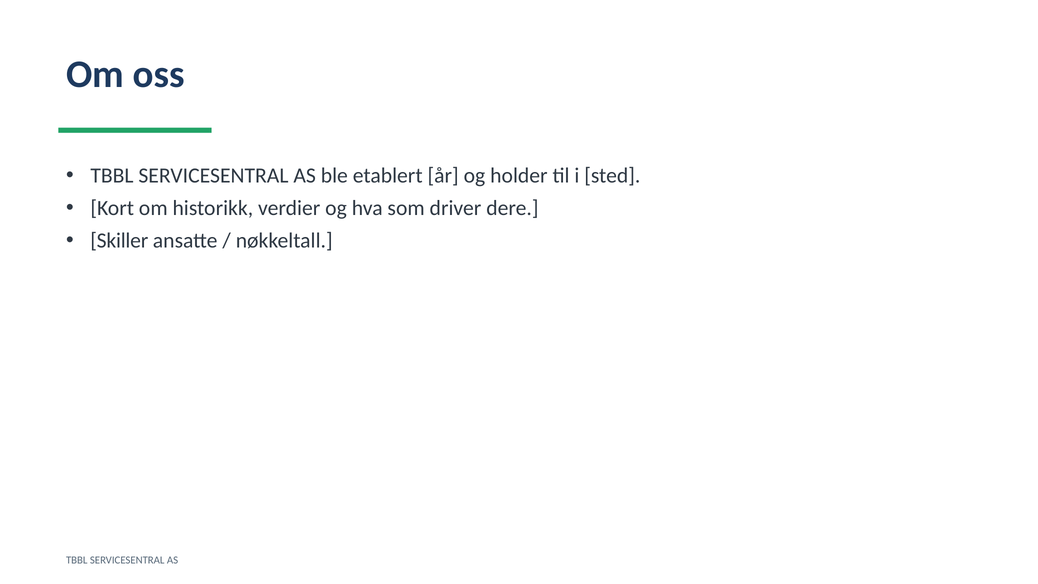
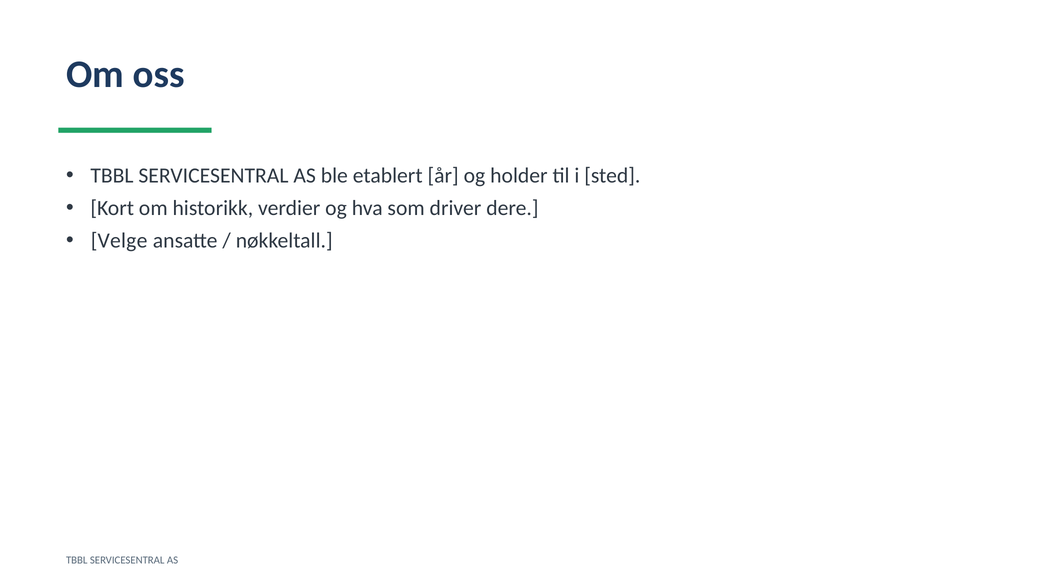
Skiller: Skiller -> Velge
